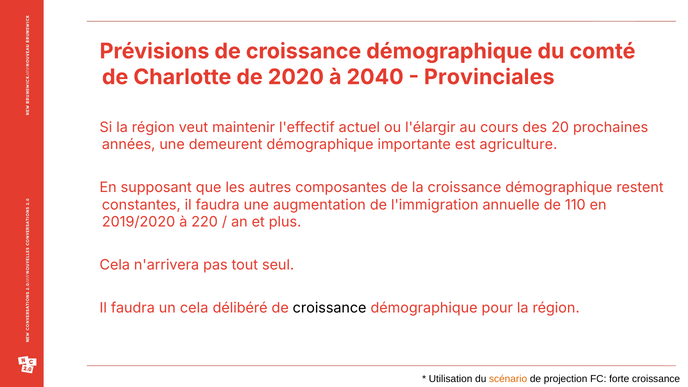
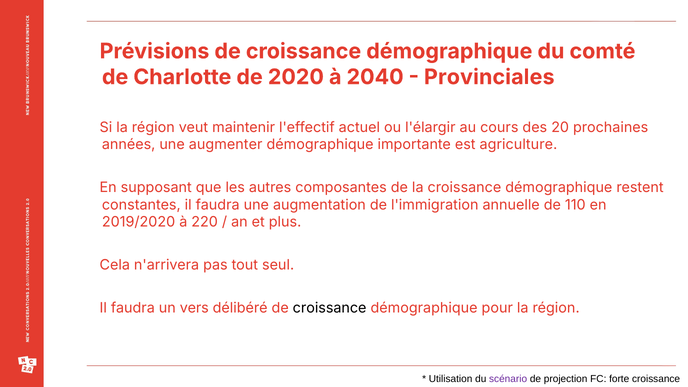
demeurent: demeurent -> augmenter
un cela: cela -> vers
scénario colour: orange -> purple
